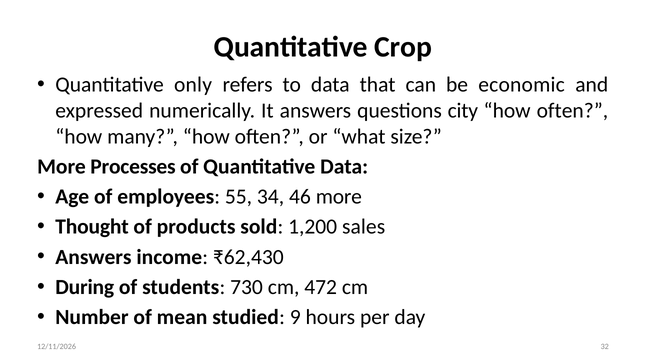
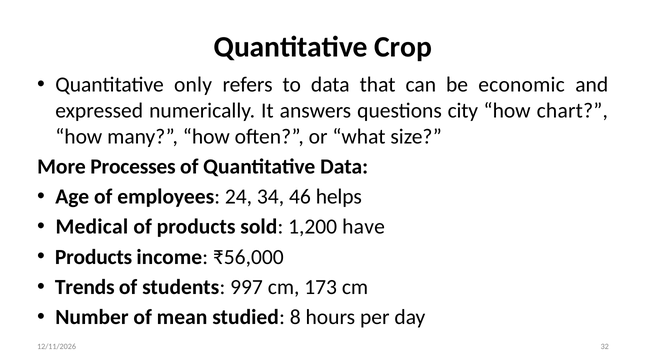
often at (572, 111): often -> chart
55: 55 -> 24
46 more: more -> helps
Thought: Thought -> Medical
sales: sales -> have
Answers at (93, 257): Answers -> Products
₹62,430: ₹62,430 -> ₹56,000
During: During -> Trends
730: 730 -> 997
472: 472 -> 173
9: 9 -> 8
